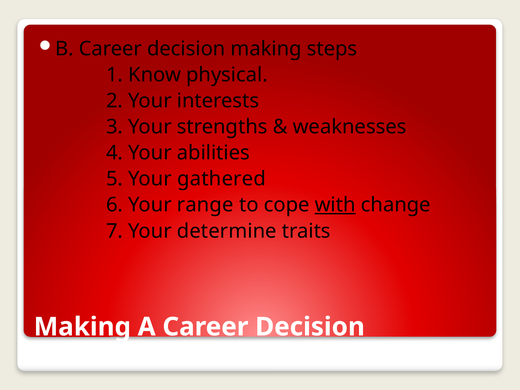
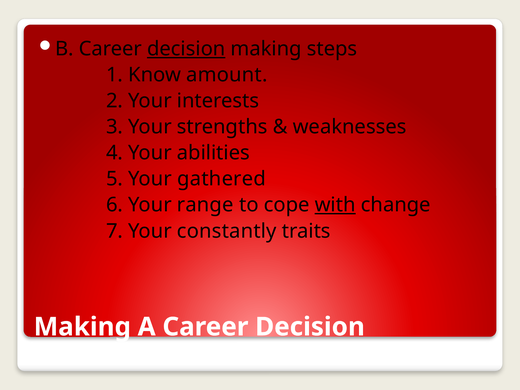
decision at (186, 49) underline: none -> present
physical: physical -> amount
determine: determine -> constantly
